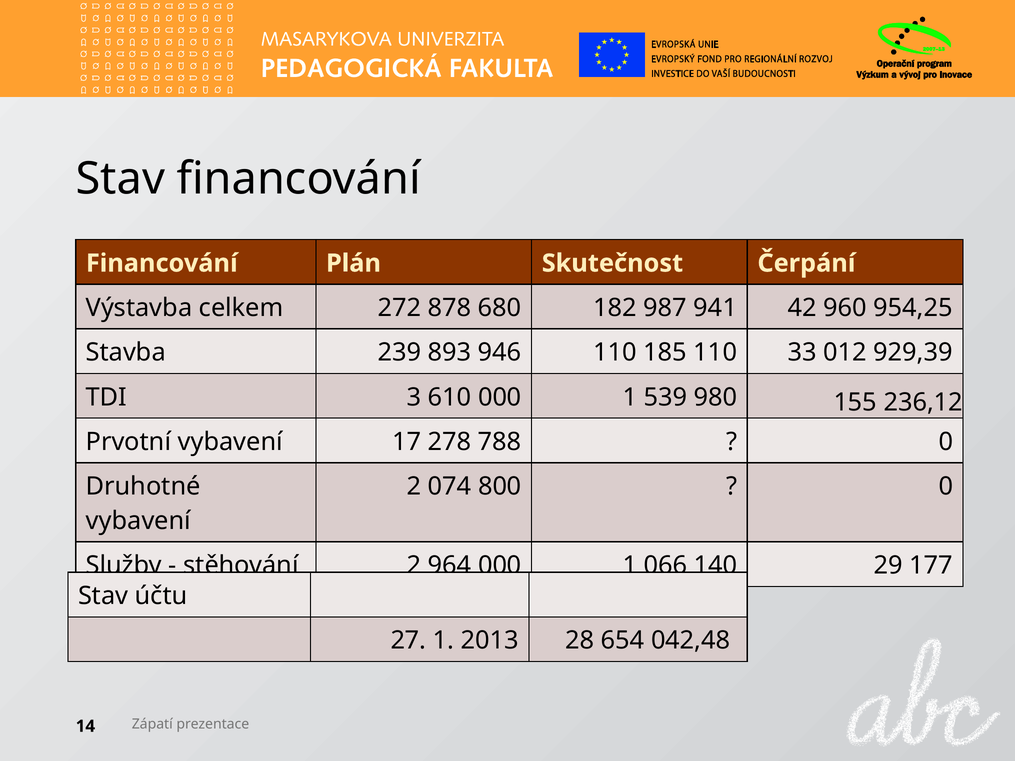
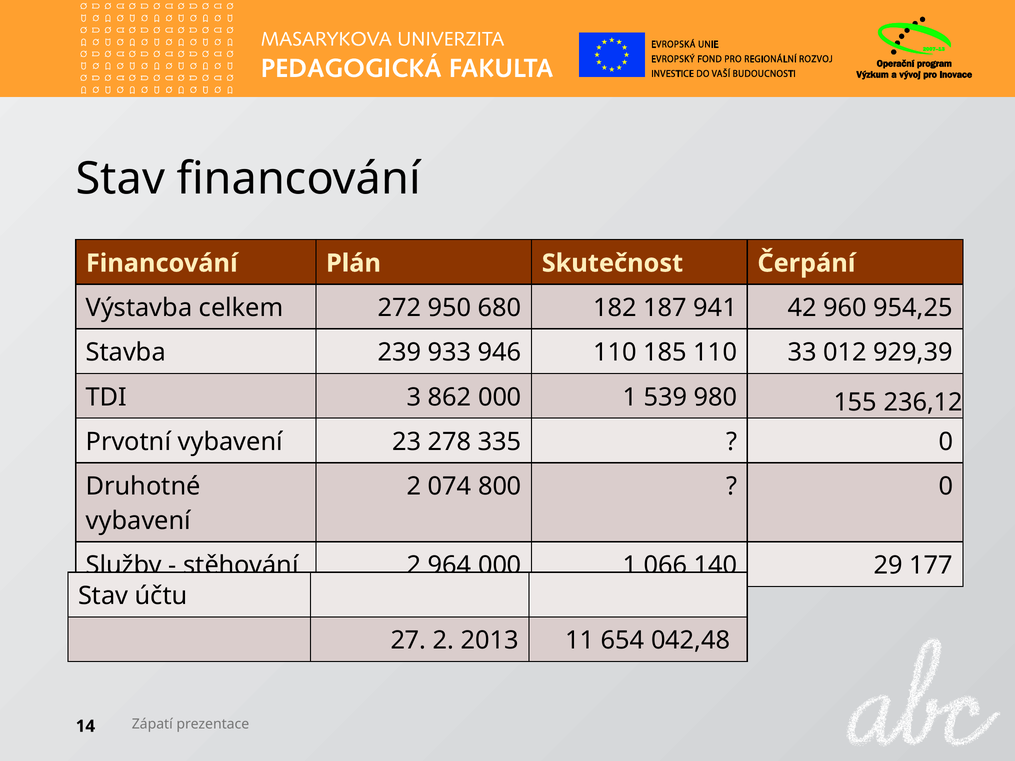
878: 878 -> 950
987: 987 -> 187
893: 893 -> 933
610: 610 -> 862
17: 17 -> 23
788: 788 -> 335
27 1: 1 -> 2
28: 28 -> 11
